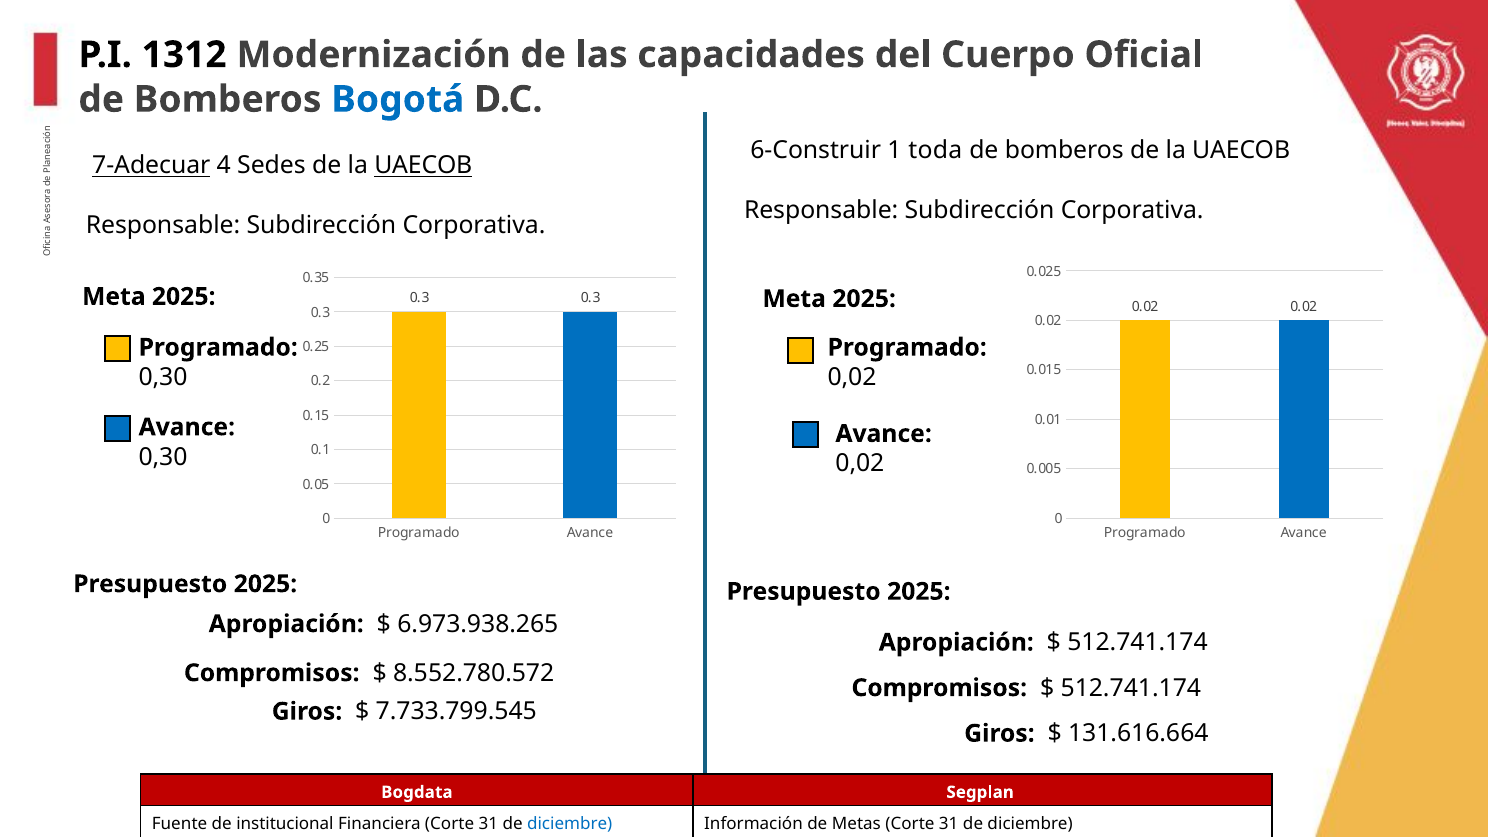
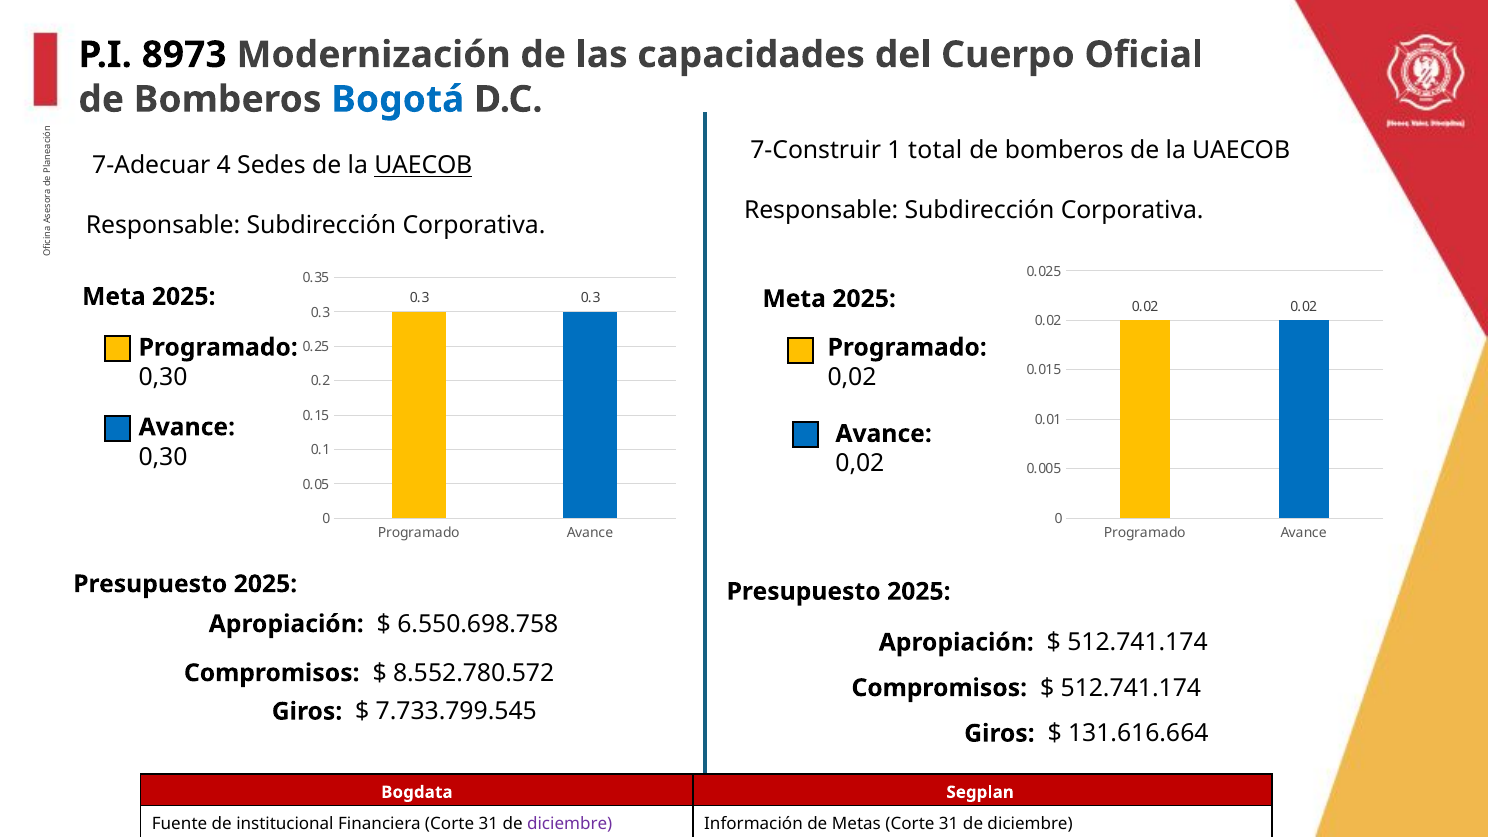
1312: 1312 -> 8973
6-Construir: 6-Construir -> 7-Construir
toda: toda -> total
7-Adecuar underline: present -> none
6.973.938.265: 6.973.938.265 -> 6.550.698.758
diciembre at (570, 824) colour: blue -> purple
